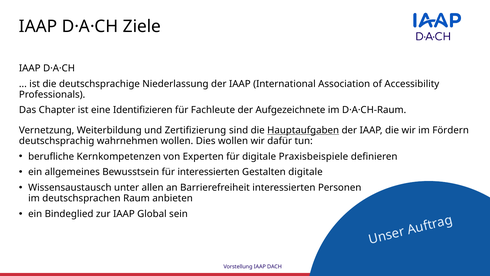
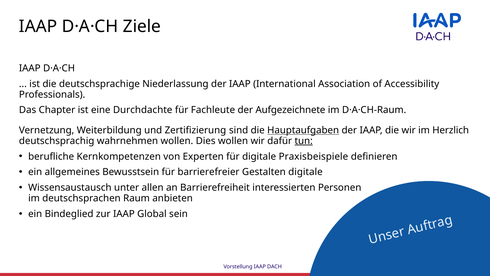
Identifizieren: Identifizieren -> Durchdachte
Fördern: Fördern -> Herzlich
tun underline: none -> present
für interessierten: interessierten -> barrierefreier
